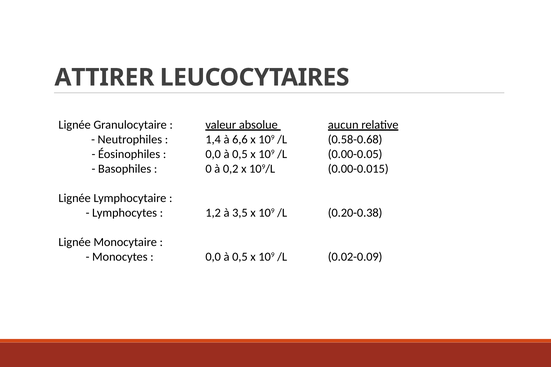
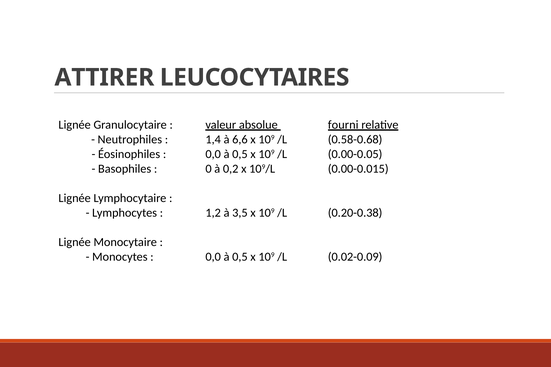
aucun: aucun -> fourni
